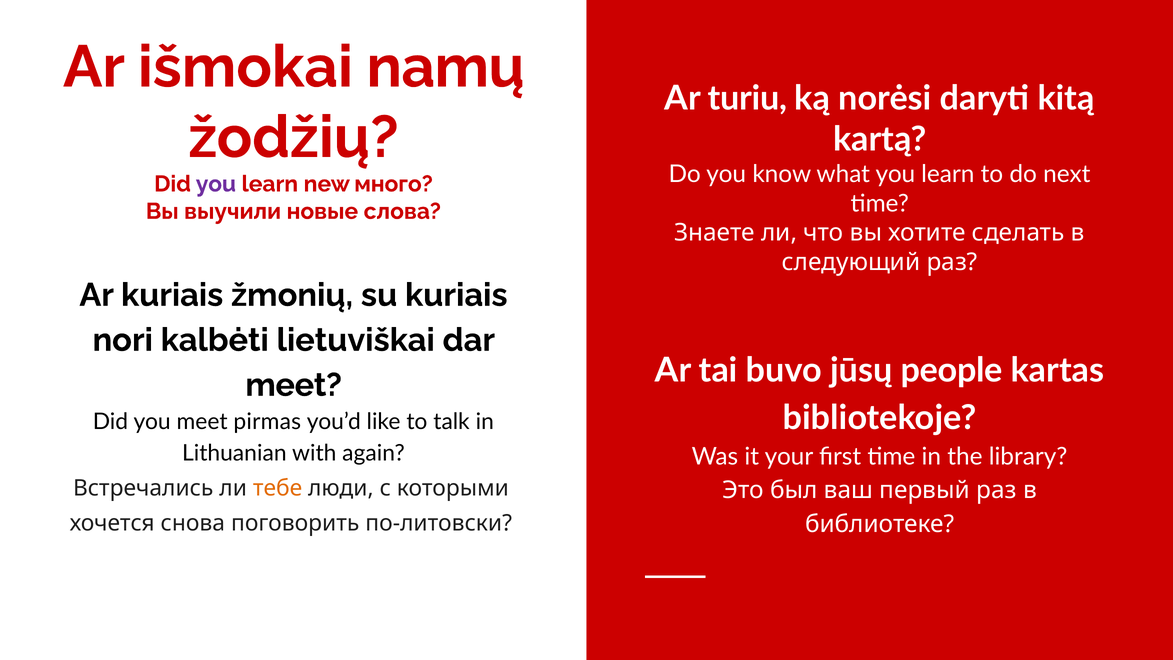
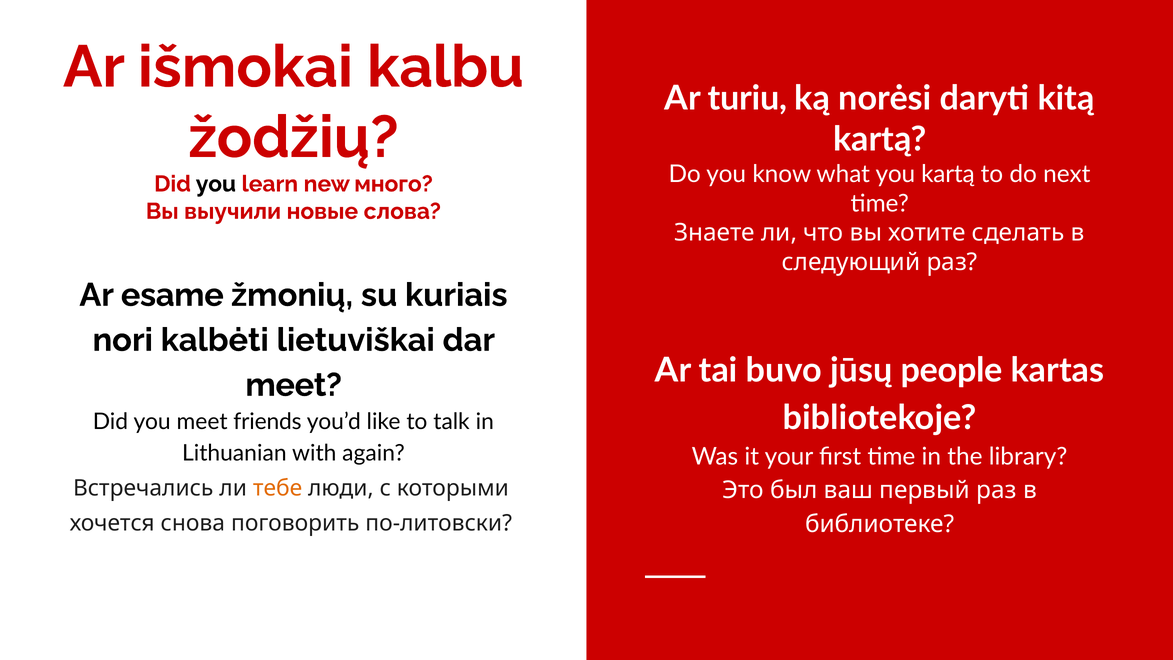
namų: namų -> kalbu
what you learn: learn -> kartą
you at (216, 184) colour: purple -> black
Ar kuriais: kuriais -> esame
pirmas: pirmas -> friends
